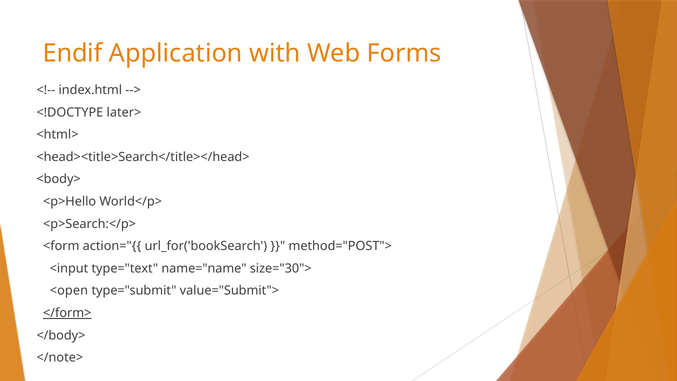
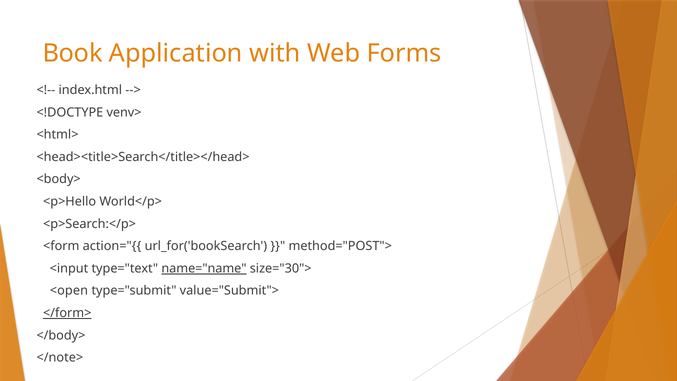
Endif: Endif -> Book
later>: later> -> venv>
name="name underline: none -> present
